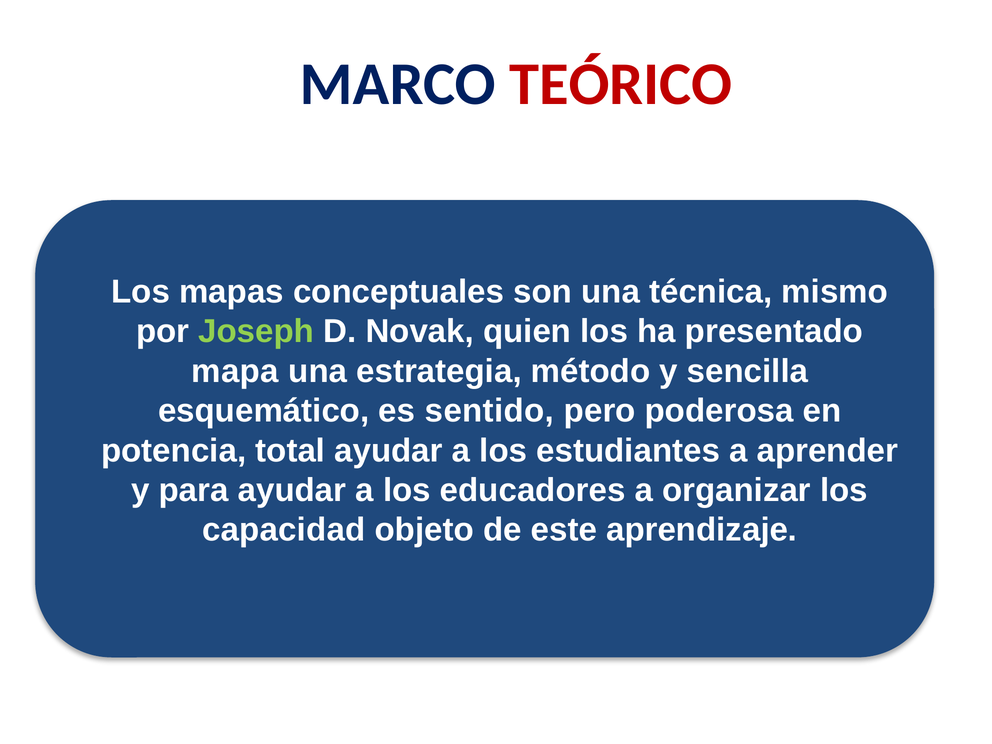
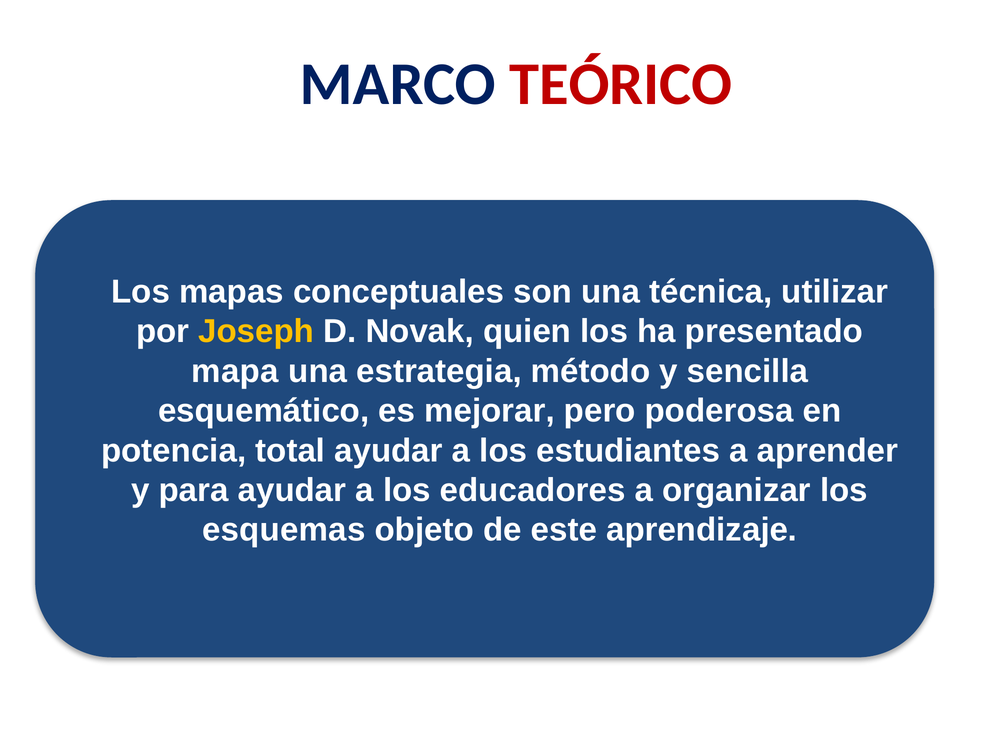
mismo: mismo -> utilizar
Joseph colour: light green -> yellow
sentido: sentido -> mejorar
capacidad: capacidad -> esquemas
